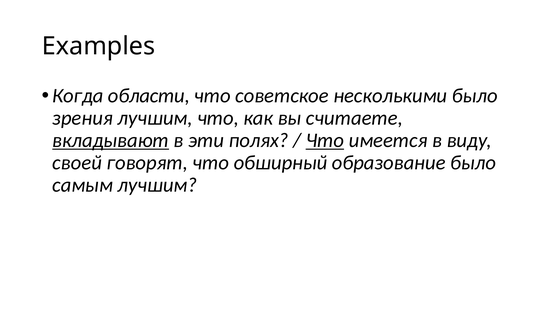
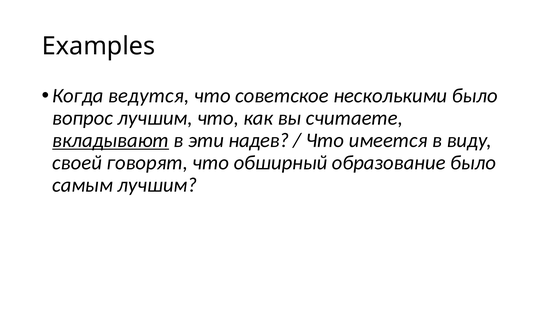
области: области -> ведутся
зрения: зрения -> вопрос
полях: полях -> надев
Что at (325, 140) underline: present -> none
